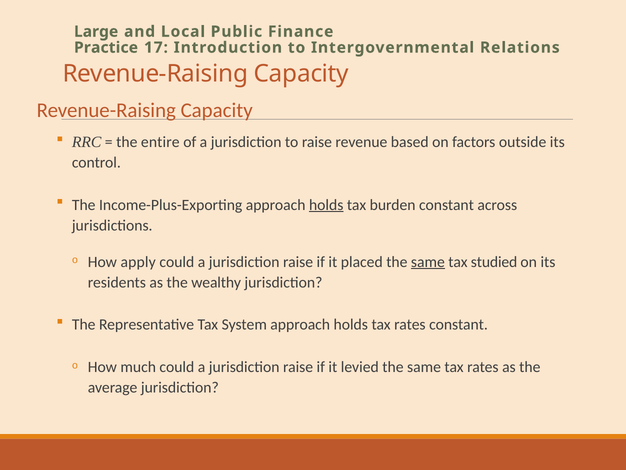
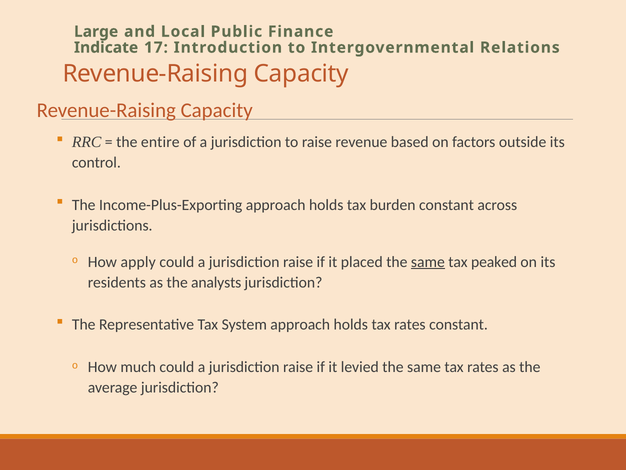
Practice: Practice -> Indicate
holds at (326, 205) underline: present -> none
studied: studied -> peaked
wealthy: wealthy -> analysts
